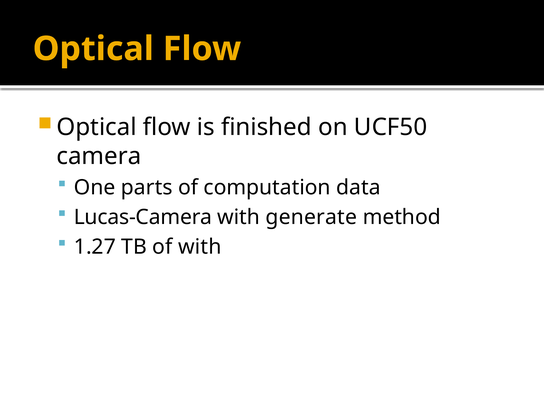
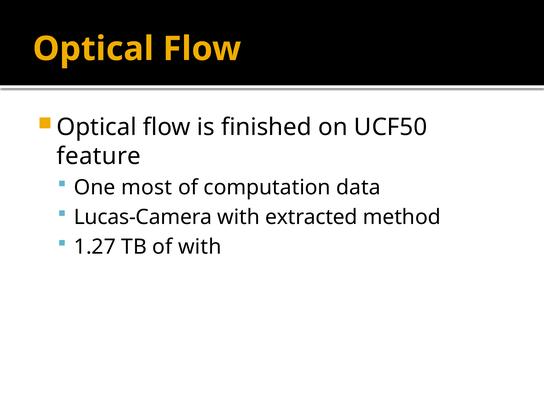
camera: camera -> feature
parts: parts -> most
generate: generate -> extracted
